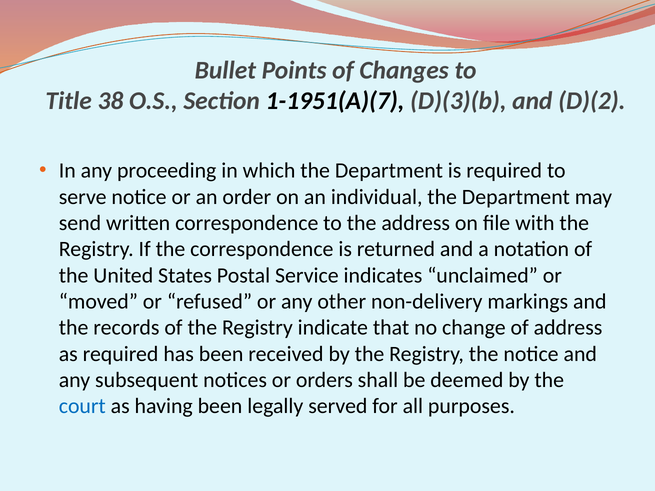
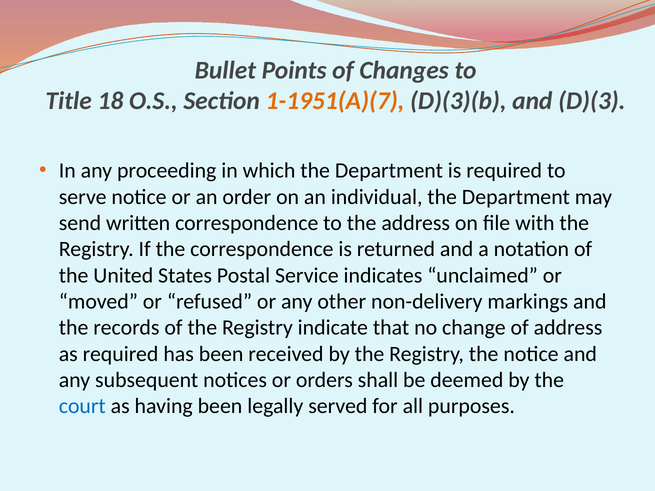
38: 38 -> 18
1-1951(A)(7 colour: black -> orange
D)(2: D)(2 -> D)(3
